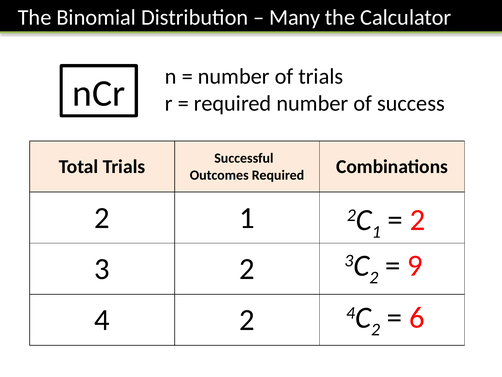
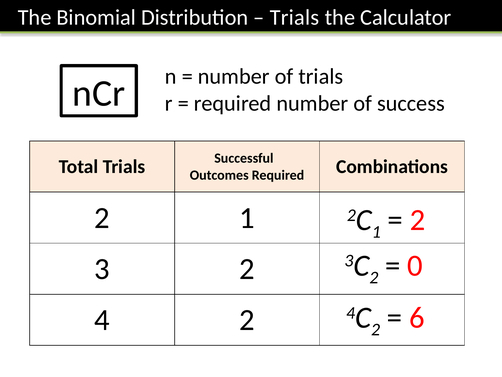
Many at (295, 17): Many -> Trials
9: 9 -> 0
